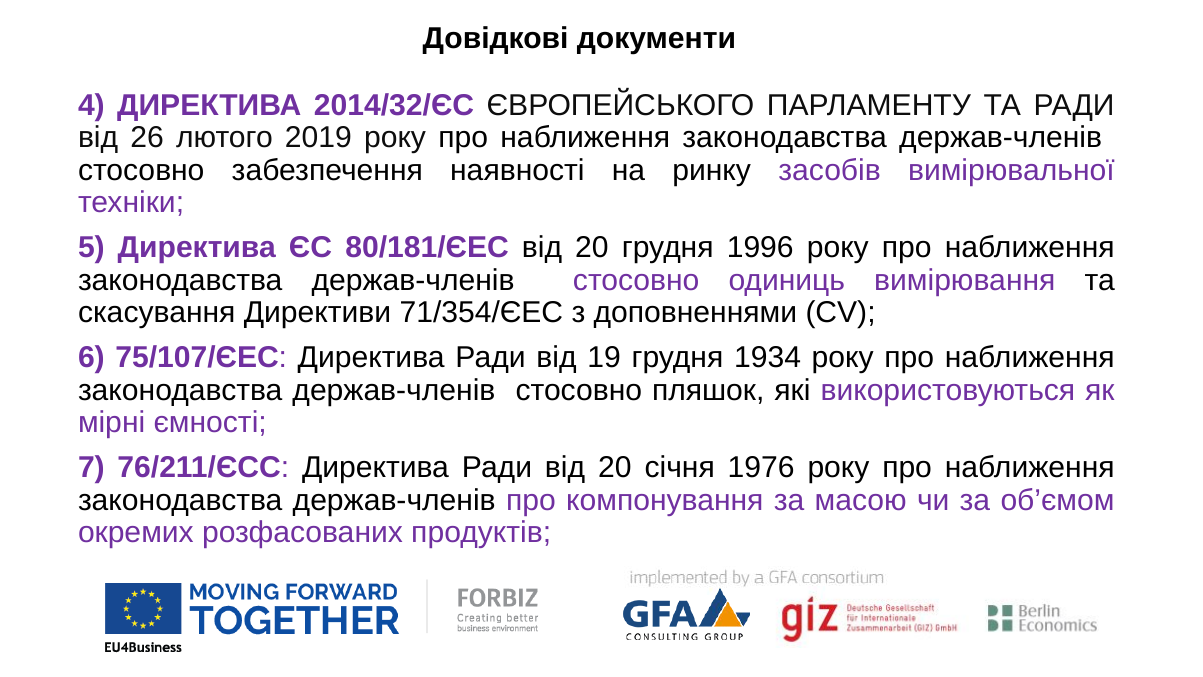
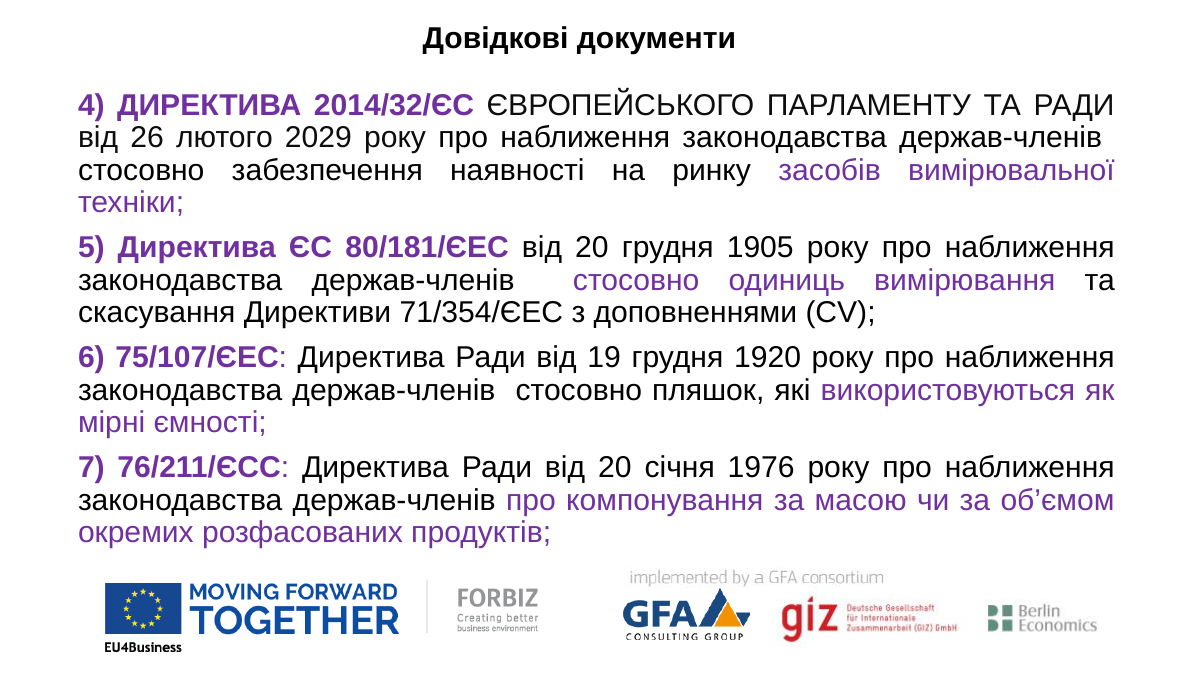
2019: 2019 -> 2029
1996: 1996 -> 1905
1934: 1934 -> 1920
